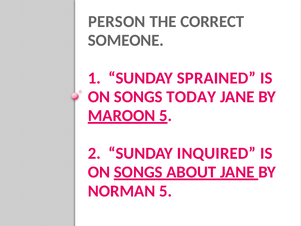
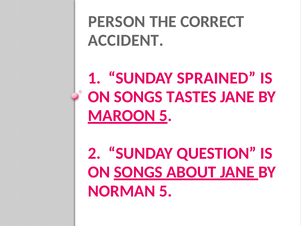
SOMEONE: SOMEONE -> ACCIDENT
TODAY: TODAY -> TASTES
INQUIRED: INQUIRED -> QUESTION
